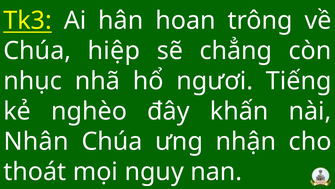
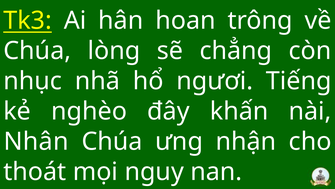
hiệp: hiệp -> lòng
